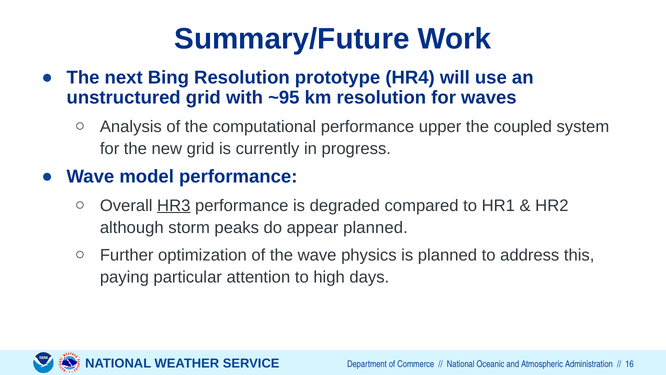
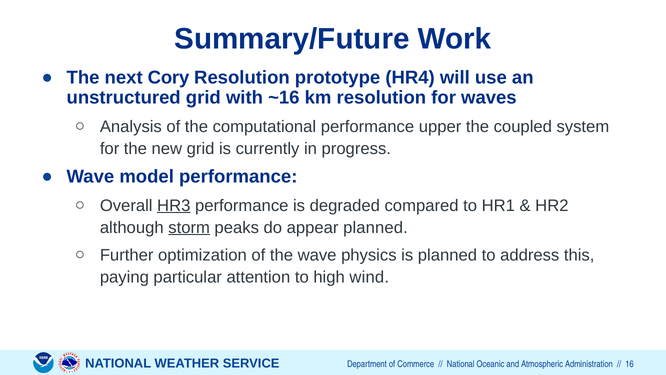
Bing: Bing -> Cory
~95: ~95 -> ~16
storm underline: none -> present
days: days -> wind
